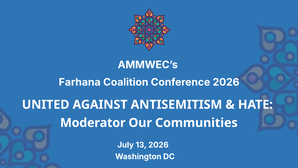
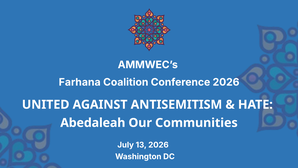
Moderator: Moderator -> Abedaleah
